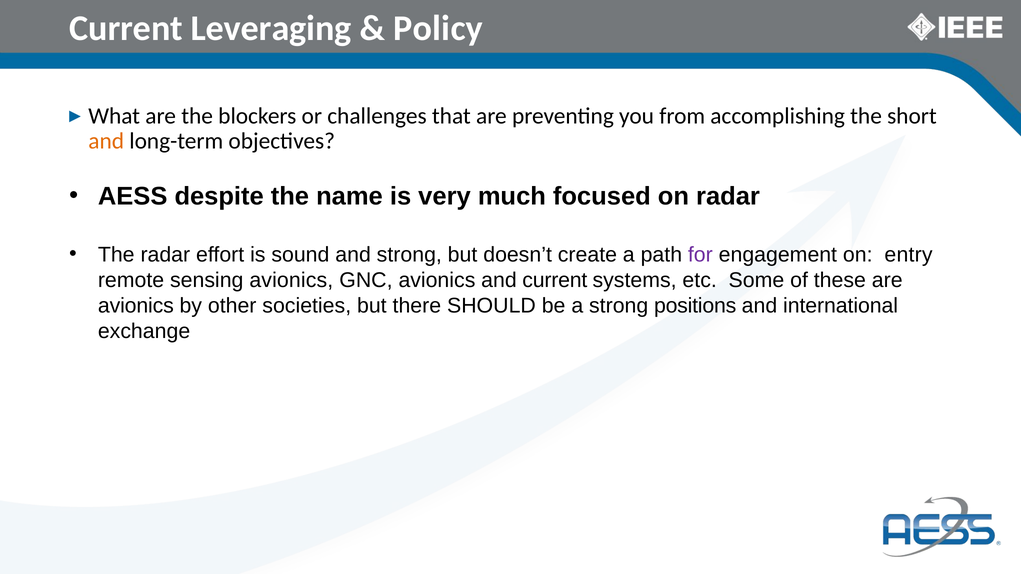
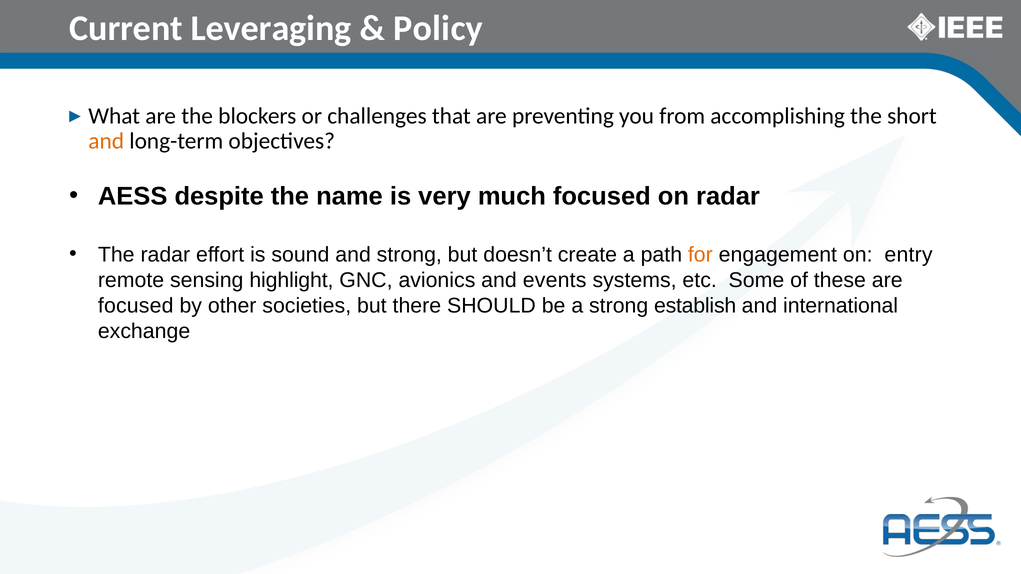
for colour: purple -> orange
sensing avionics: avionics -> highlight
and current: current -> events
avionics at (136, 306): avionics -> focused
positions: positions -> establish
